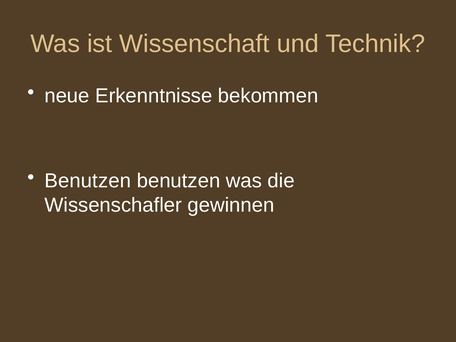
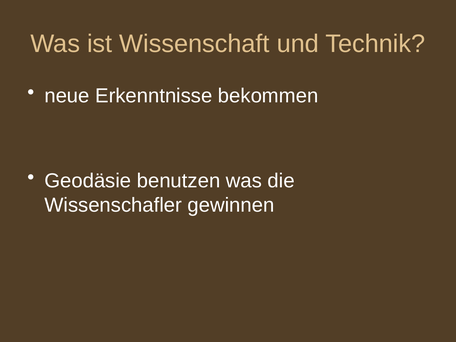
Benutzen at (88, 181): Benutzen -> Geodäsie
